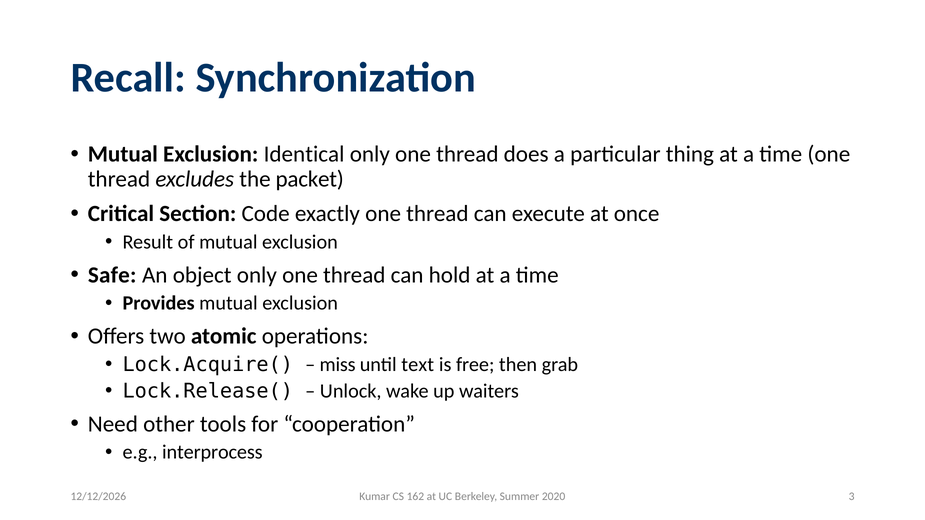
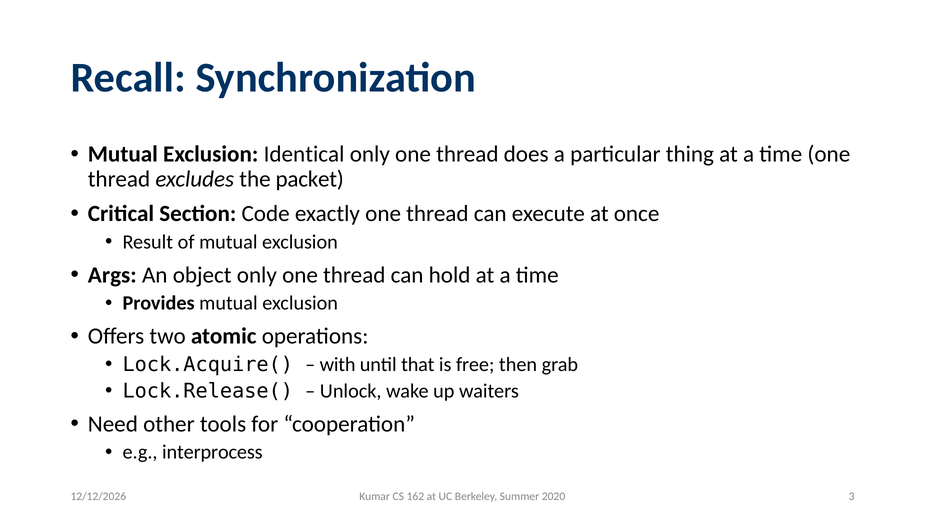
Safe: Safe -> Args
miss: miss -> with
text: text -> that
